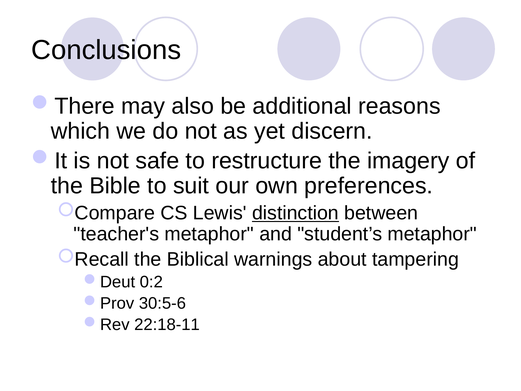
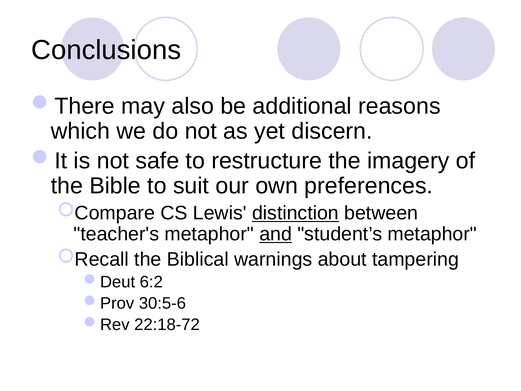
and underline: none -> present
0:2: 0:2 -> 6:2
22:18-11: 22:18-11 -> 22:18-72
